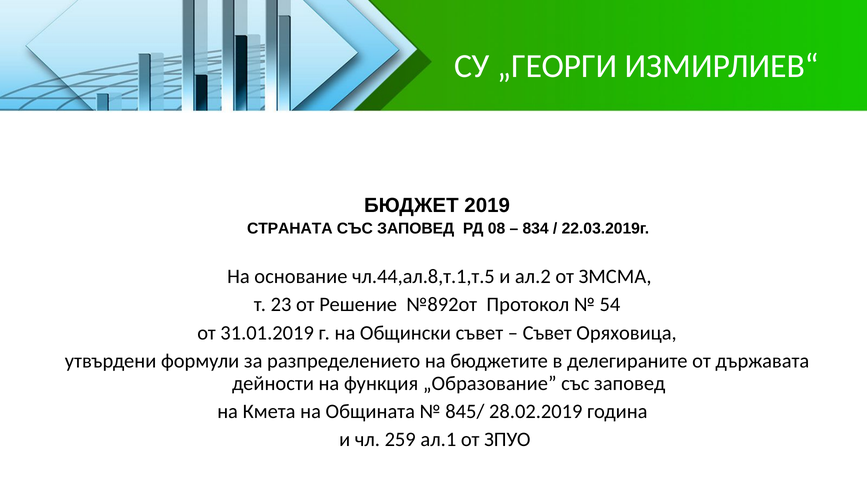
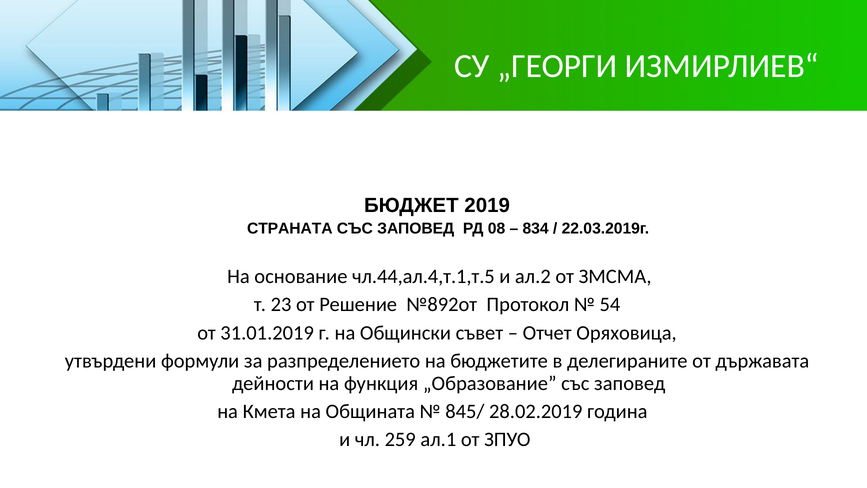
чл.44,ал.8,т.1,т.5: чл.44,ал.8,т.1,т.5 -> чл.44,ал.4,т.1,т.5
Съвет at (547, 333): Съвет -> Отчет
